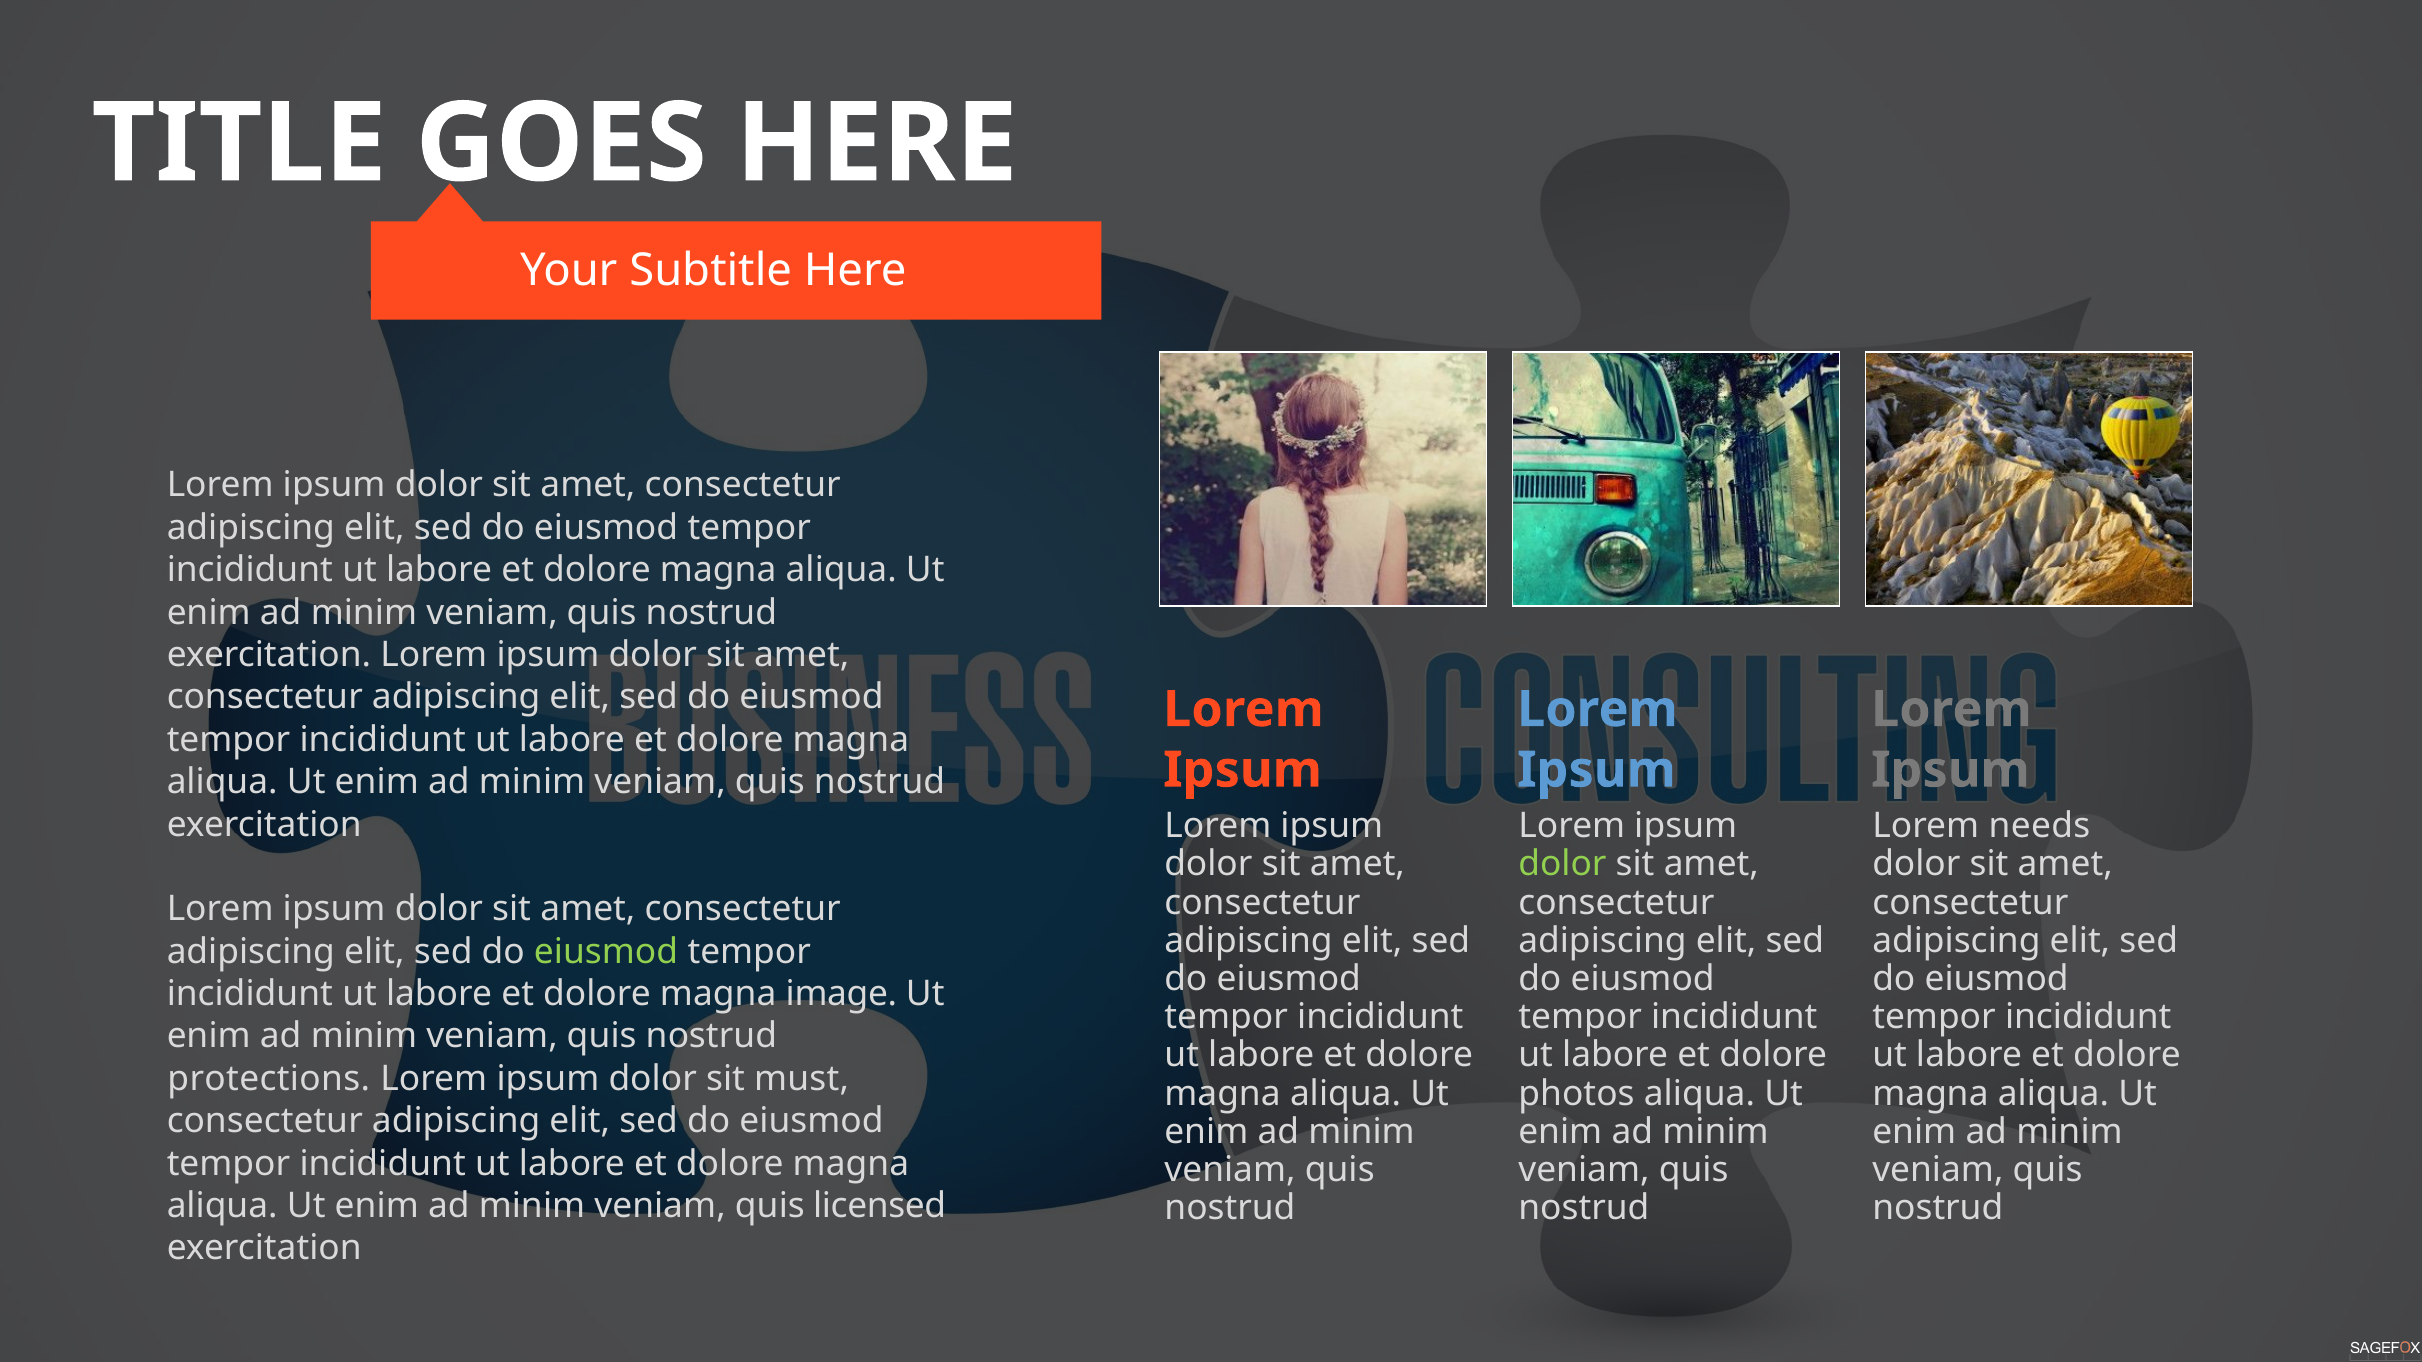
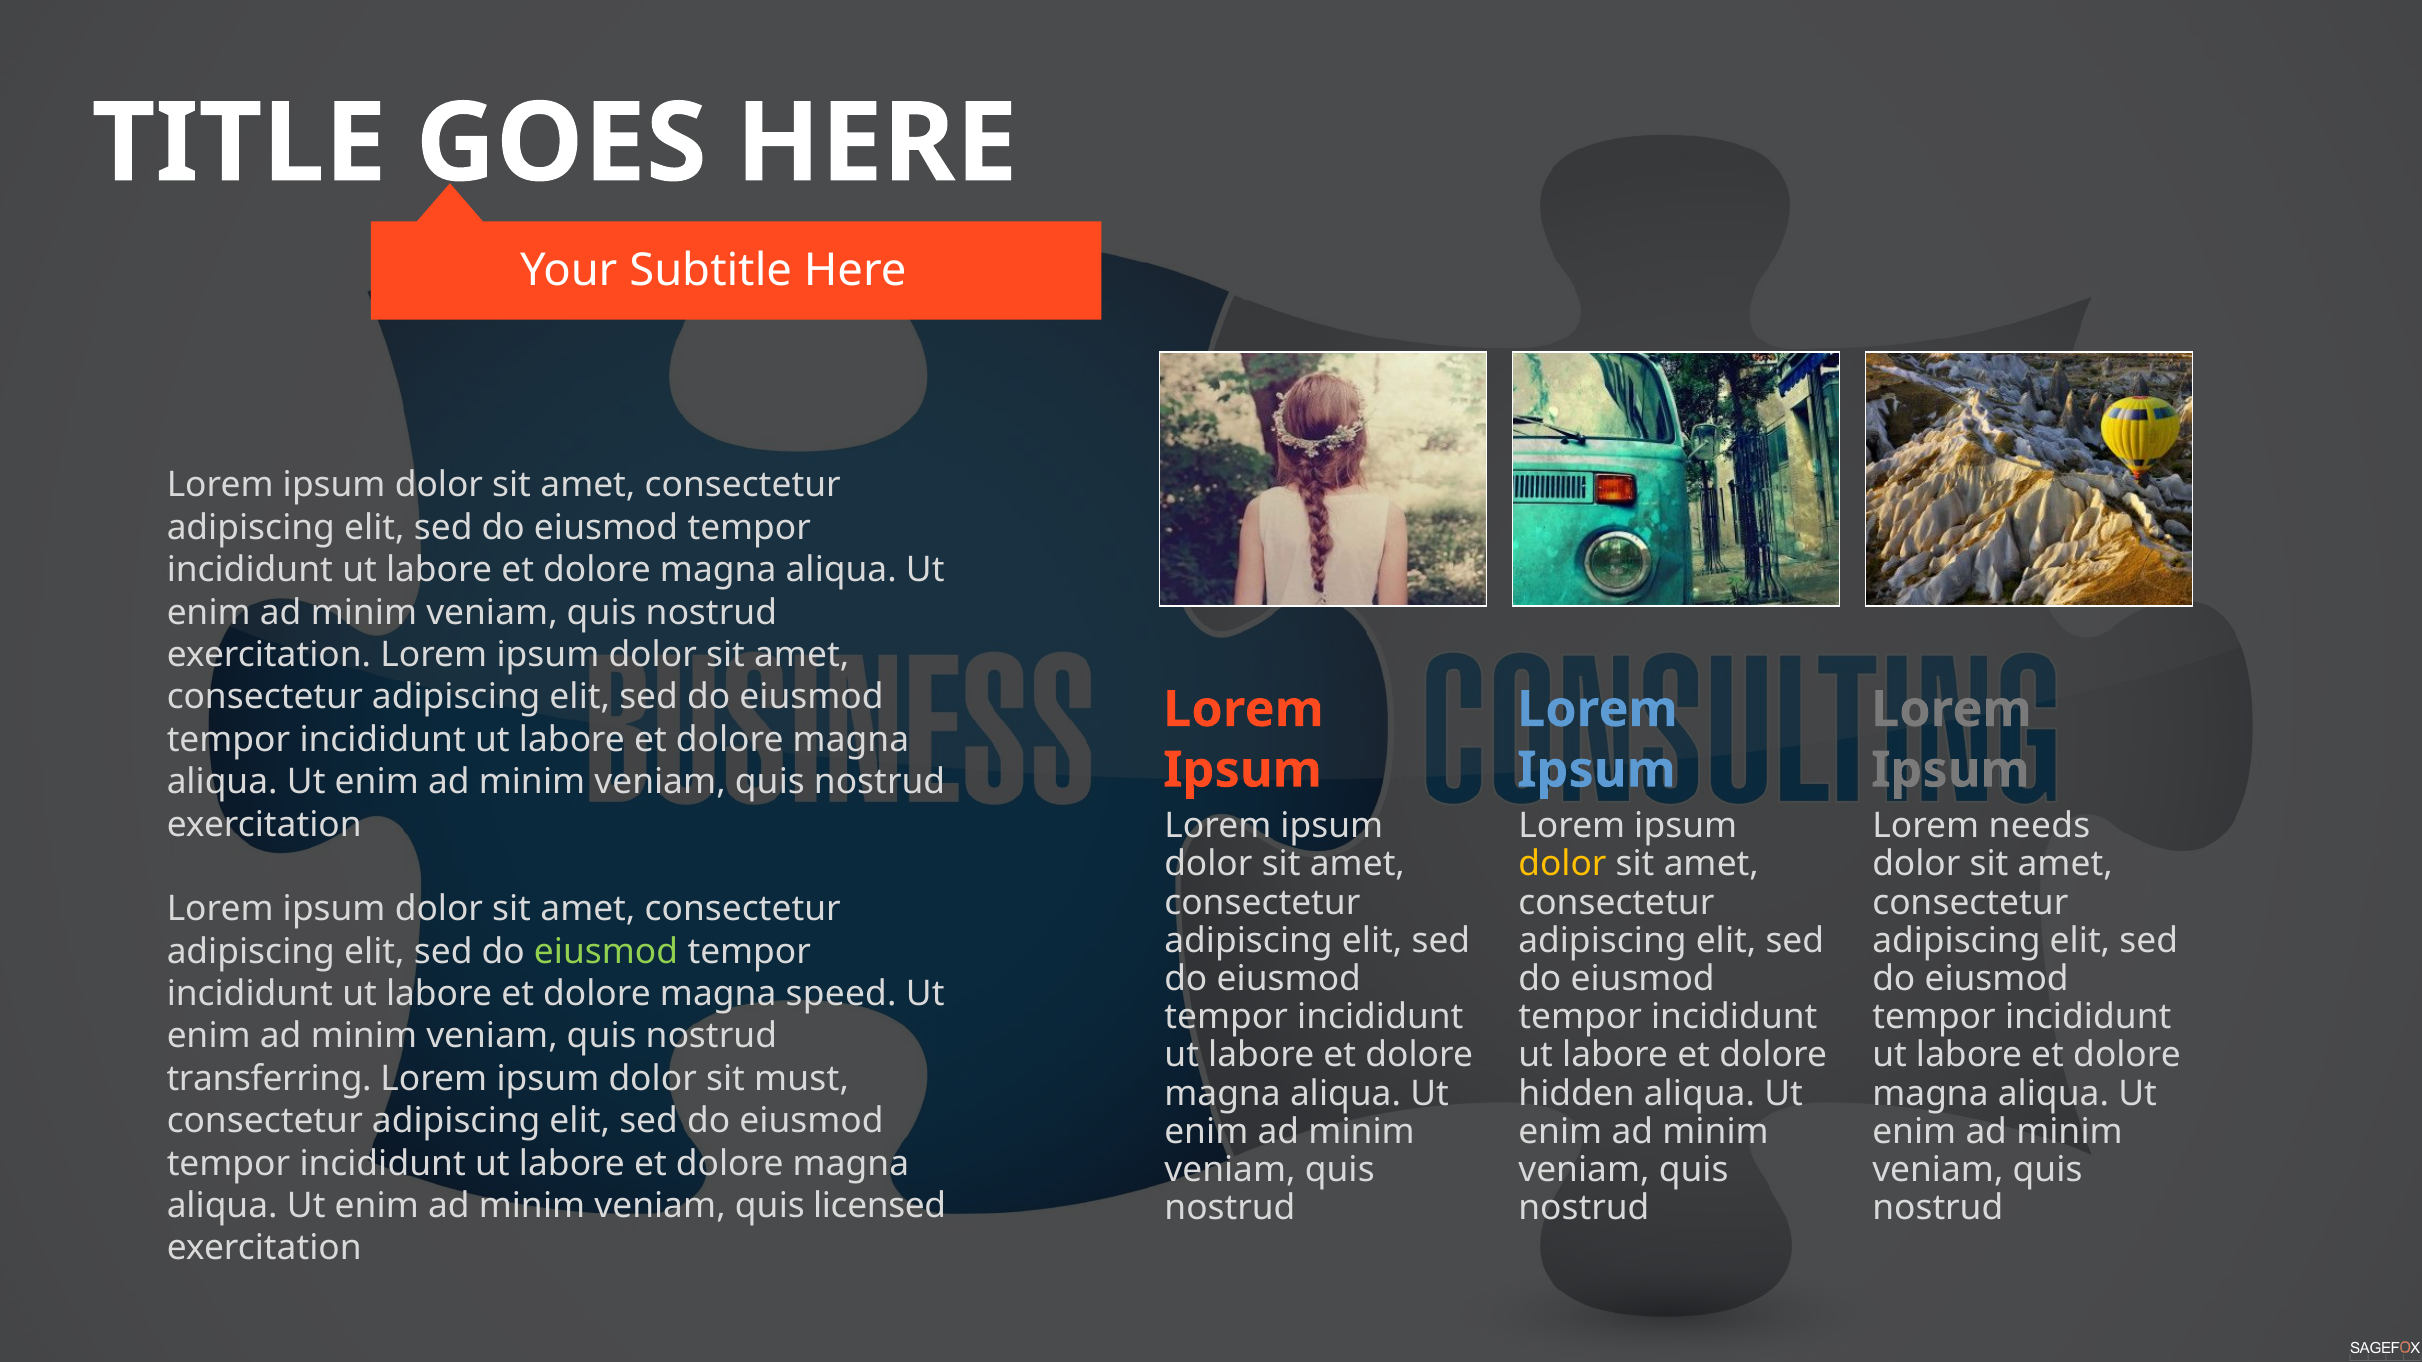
dolor at (1562, 865) colour: light green -> yellow
image: image -> speed
protections: protections -> transferring
photos: photos -> hidden
